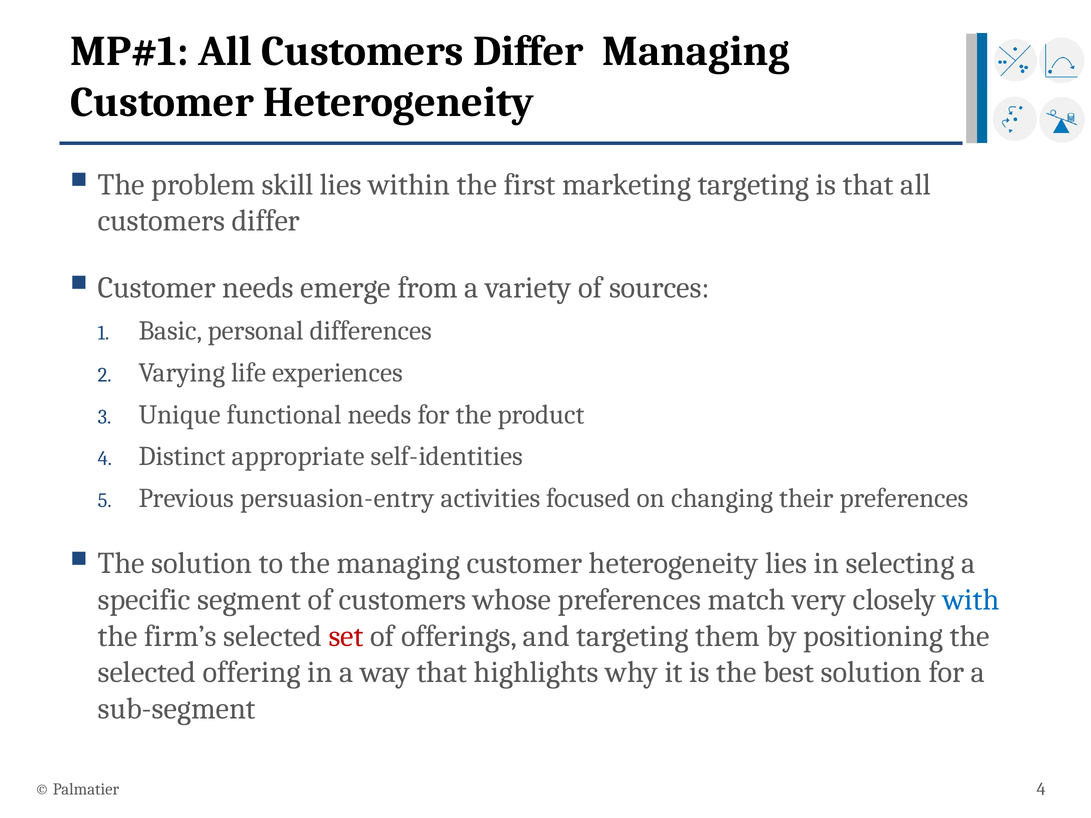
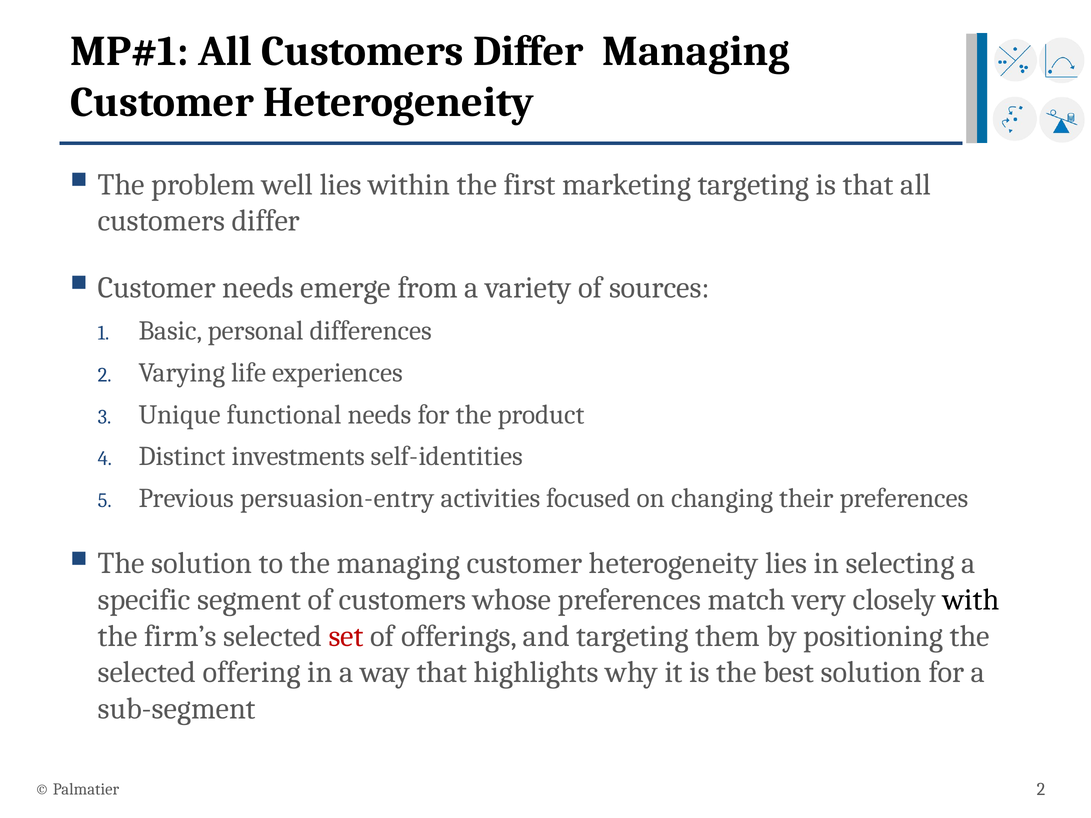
skill: skill -> well
appropriate: appropriate -> investments
with colour: blue -> black
Palmatier 4: 4 -> 2
